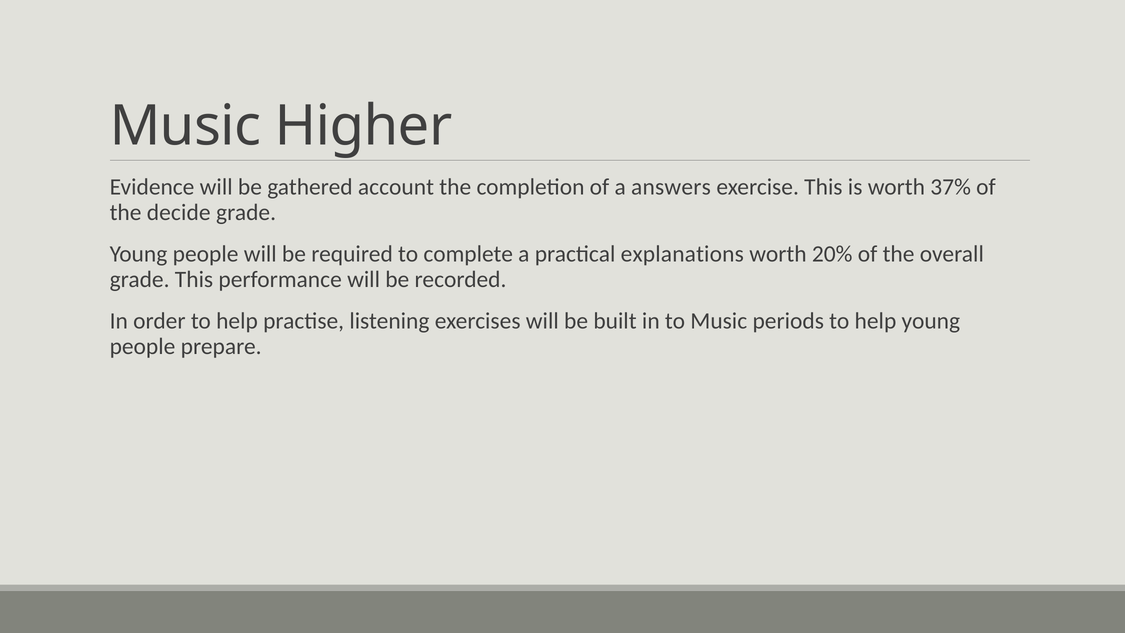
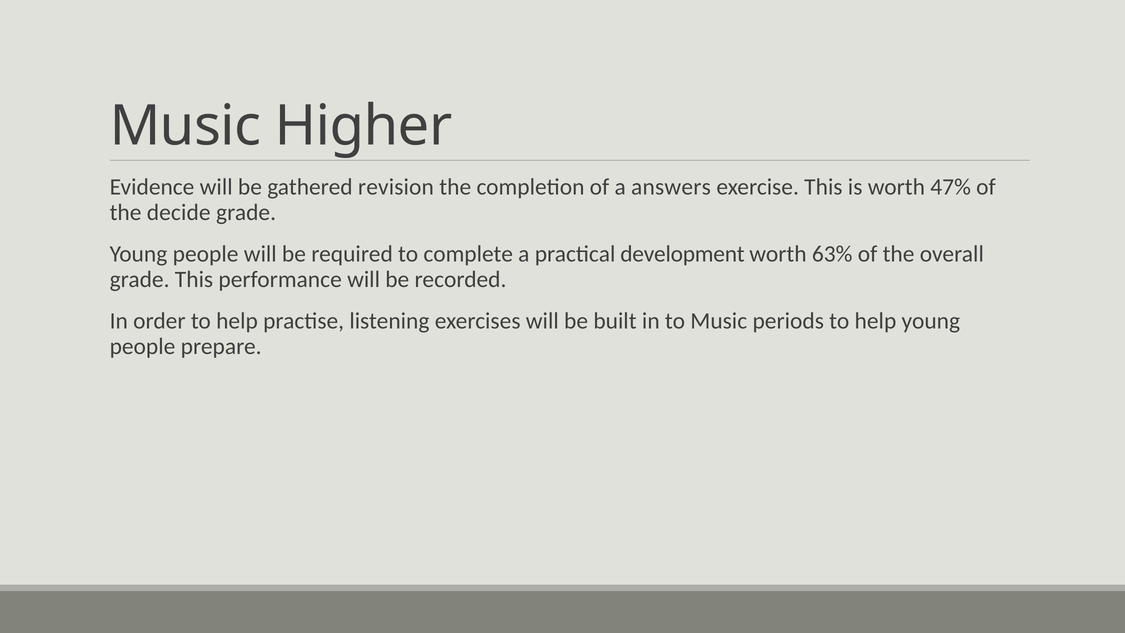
account: account -> revision
37%: 37% -> 47%
explanations: explanations -> development
20%: 20% -> 63%
